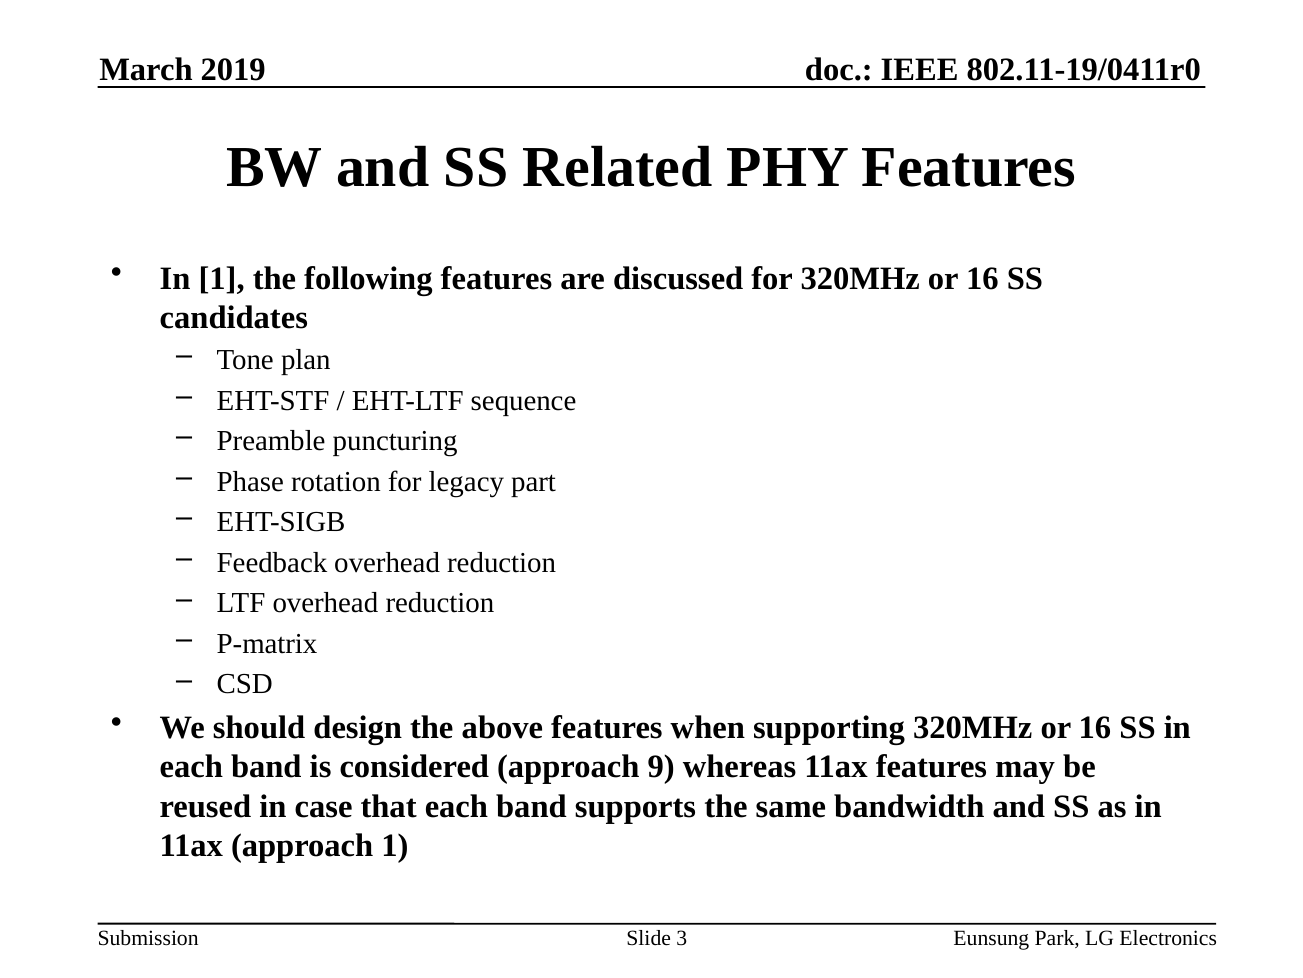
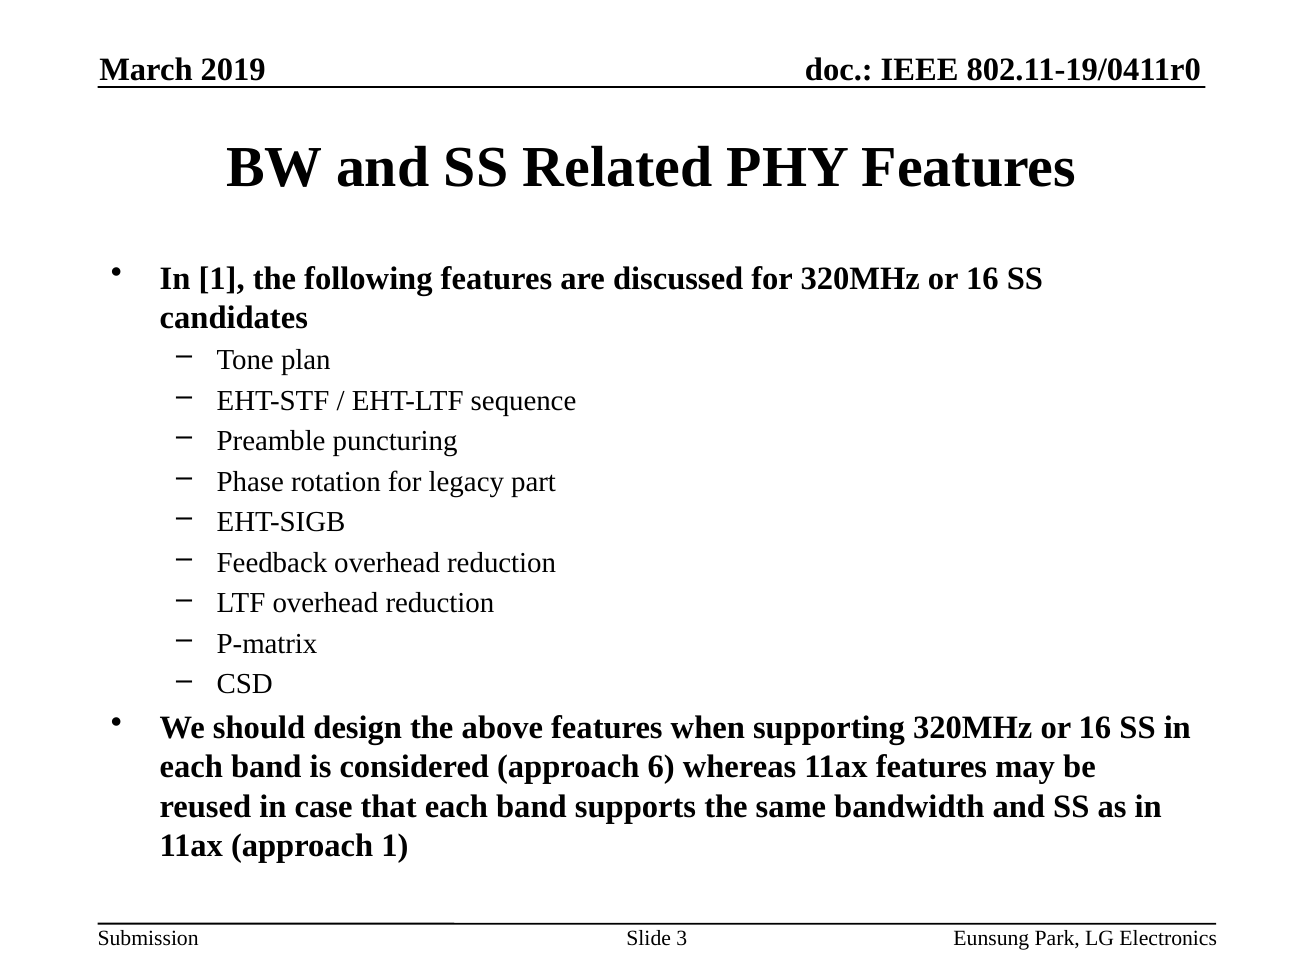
9: 9 -> 6
